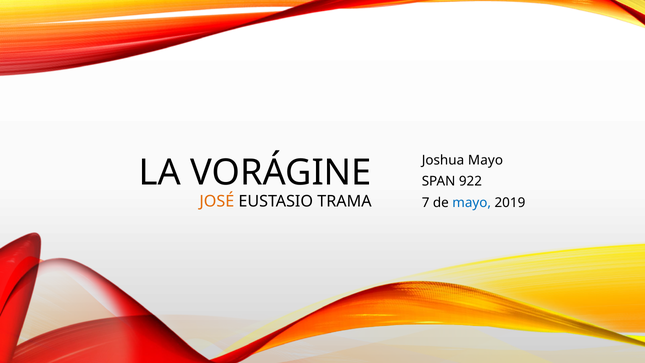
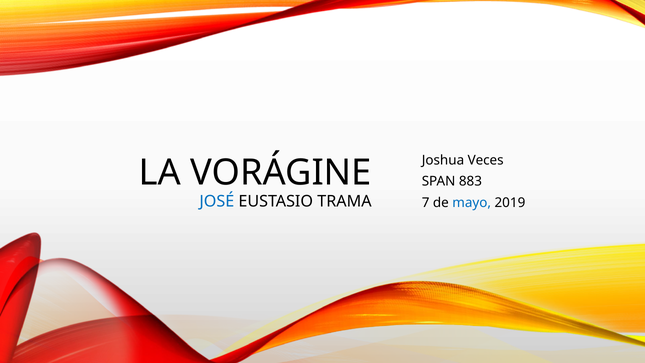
Joshua Mayo: Mayo -> Veces
922: 922 -> 883
JOSÉ colour: orange -> blue
